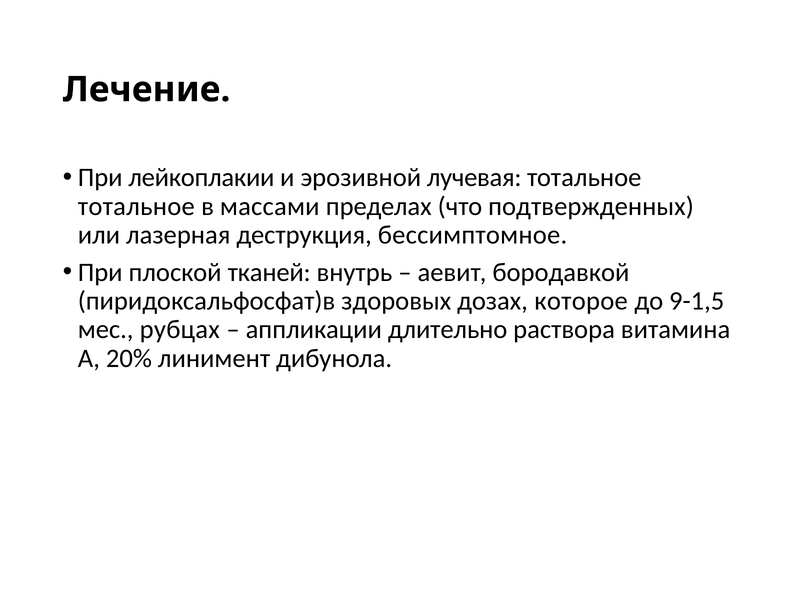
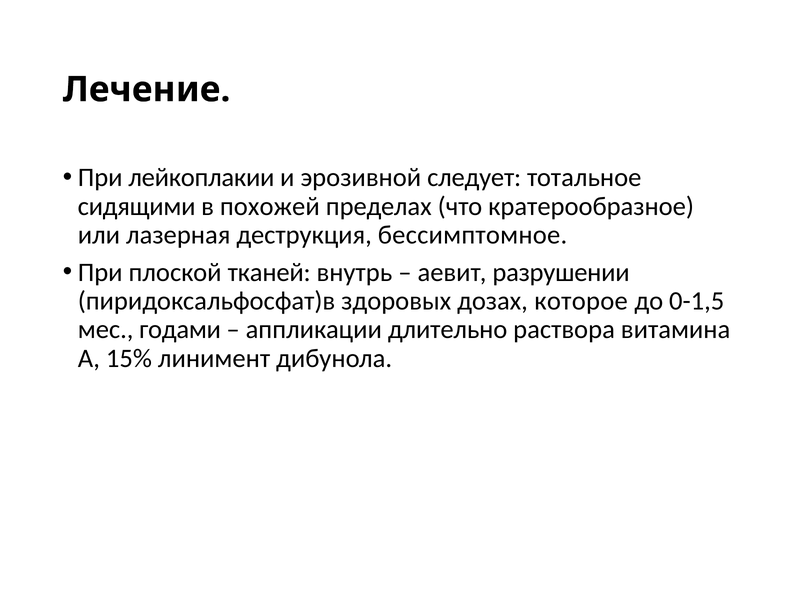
лучевая: лучевая -> следует
тотальное at (136, 206): тотальное -> сидящими
массами: массами -> похожей
подтвержденных: подтвержденных -> кратерообразное
бородавкой: бородавкой -> разрушении
9-1,5: 9-1,5 -> 0-1,5
рубцах: рубцах -> годами
20%: 20% -> 15%
